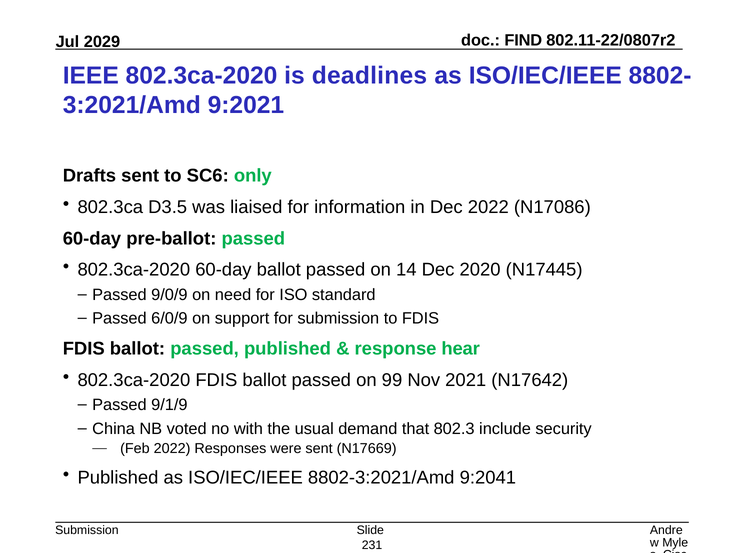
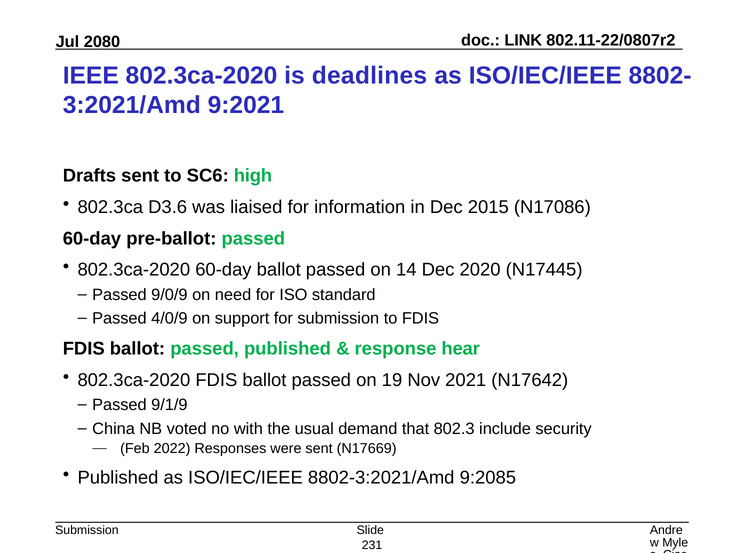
FIND: FIND -> LINK
2029: 2029 -> 2080
only: only -> high
D3.5: D3.5 -> D3.6
Dec 2022: 2022 -> 2015
6/0/9: 6/0/9 -> 4/0/9
99: 99 -> 19
9:2041: 9:2041 -> 9:2085
